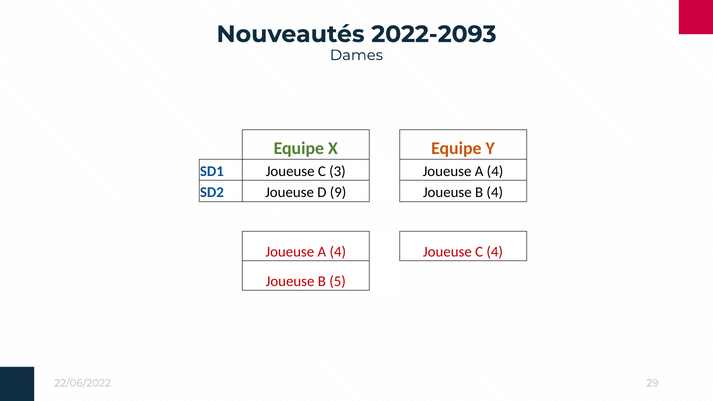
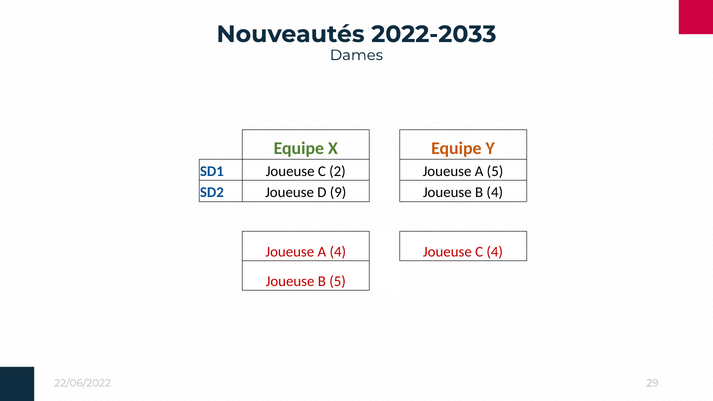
2022-2093: 2022-2093 -> 2022-2033
3: 3 -> 2
4 at (495, 171): 4 -> 5
